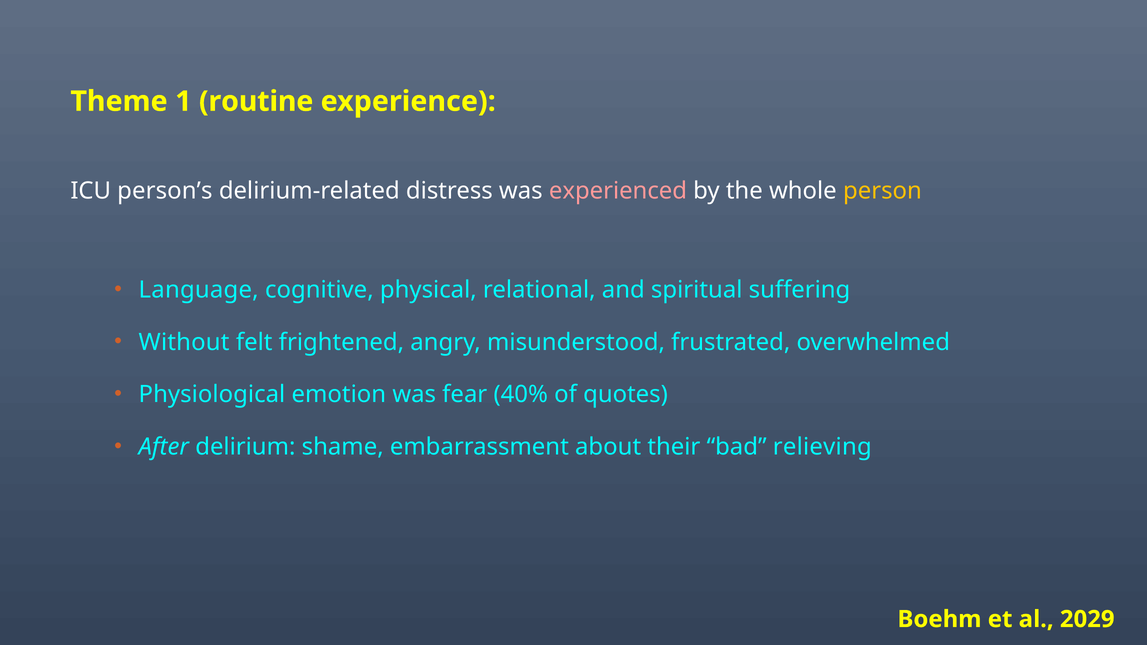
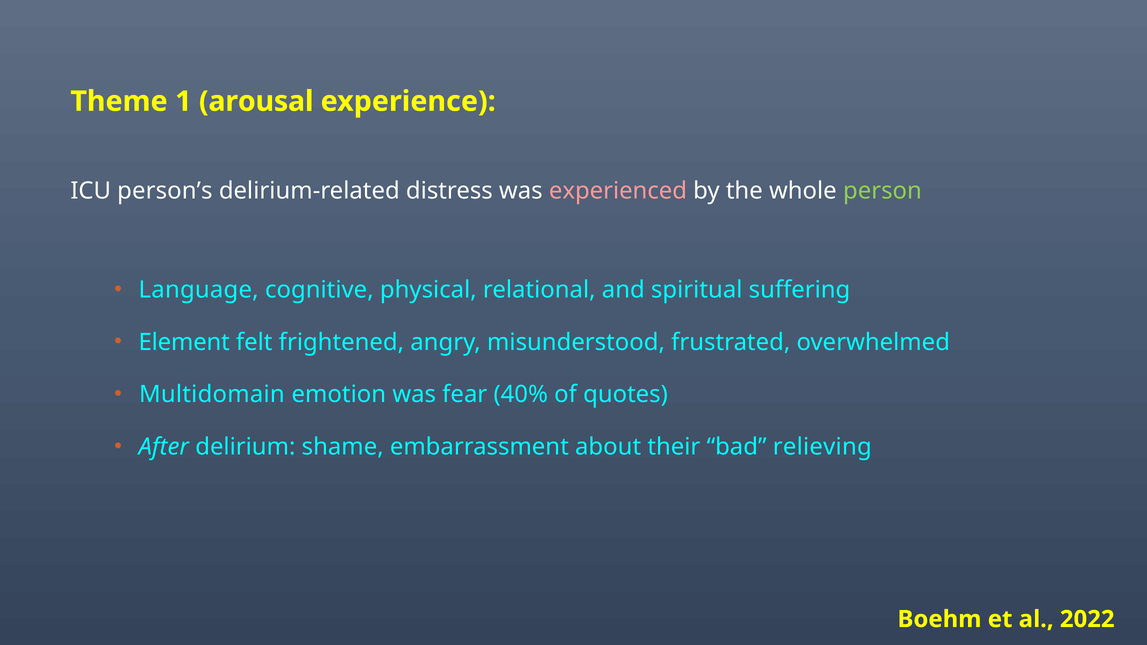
routine: routine -> arousal
person colour: yellow -> light green
Without: Without -> Element
Physiological: Physiological -> Multidomain
2029: 2029 -> 2022
